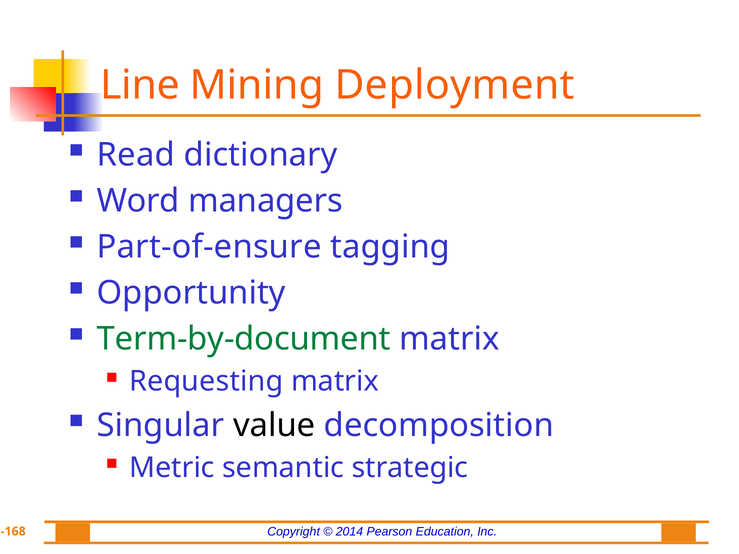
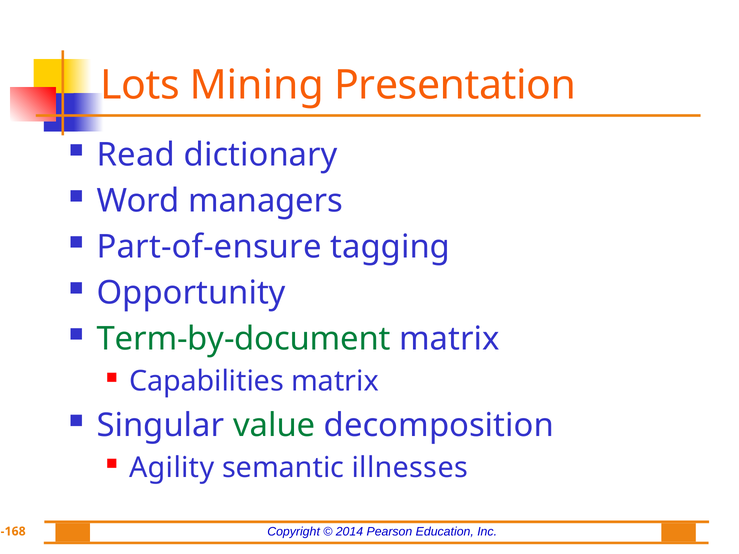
Line: Line -> Lots
Deployment: Deployment -> Presentation
Requesting: Requesting -> Capabilities
value colour: black -> green
Metric: Metric -> Agility
strategic: strategic -> illnesses
